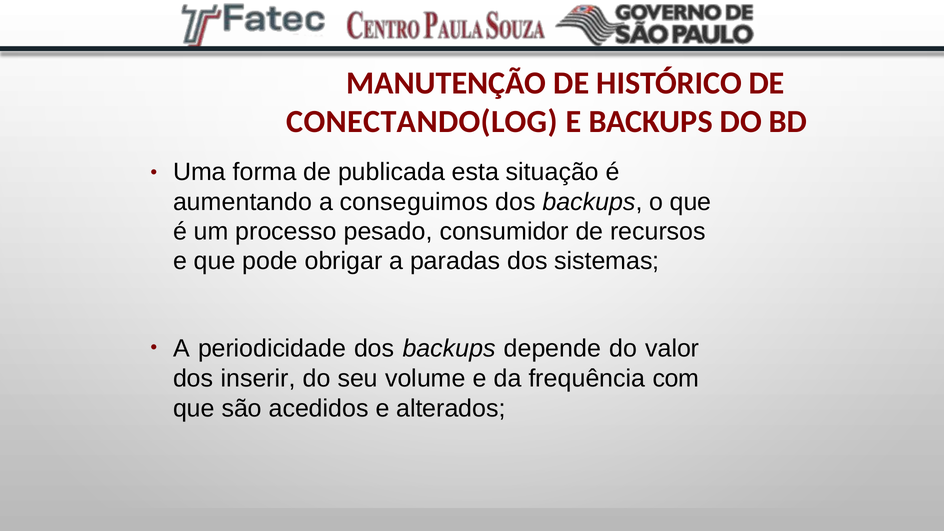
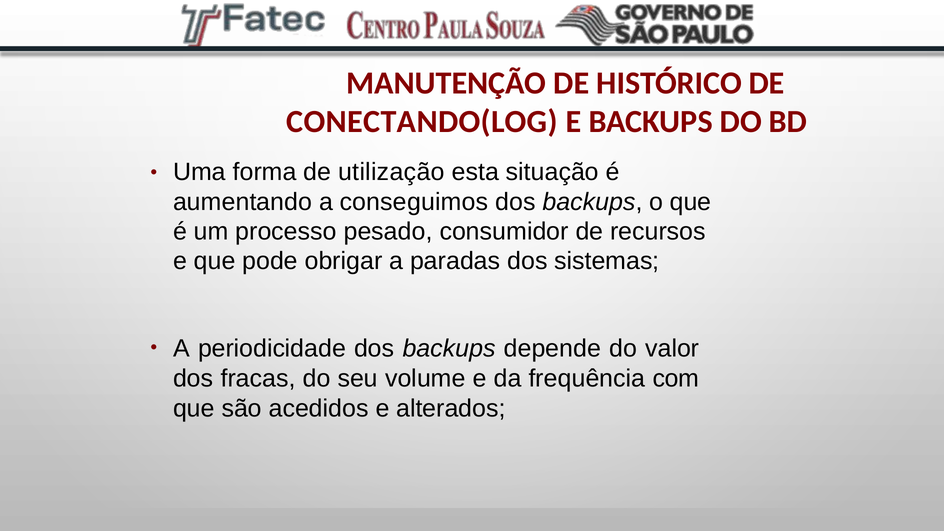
publicada: publicada -> utilização
inserir: inserir -> fracas
